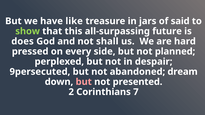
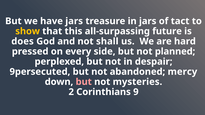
have like: like -> jars
said: said -> tact
show colour: light green -> yellow
dream: dream -> mercy
presented: presented -> mysteries
7: 7 -> 9
